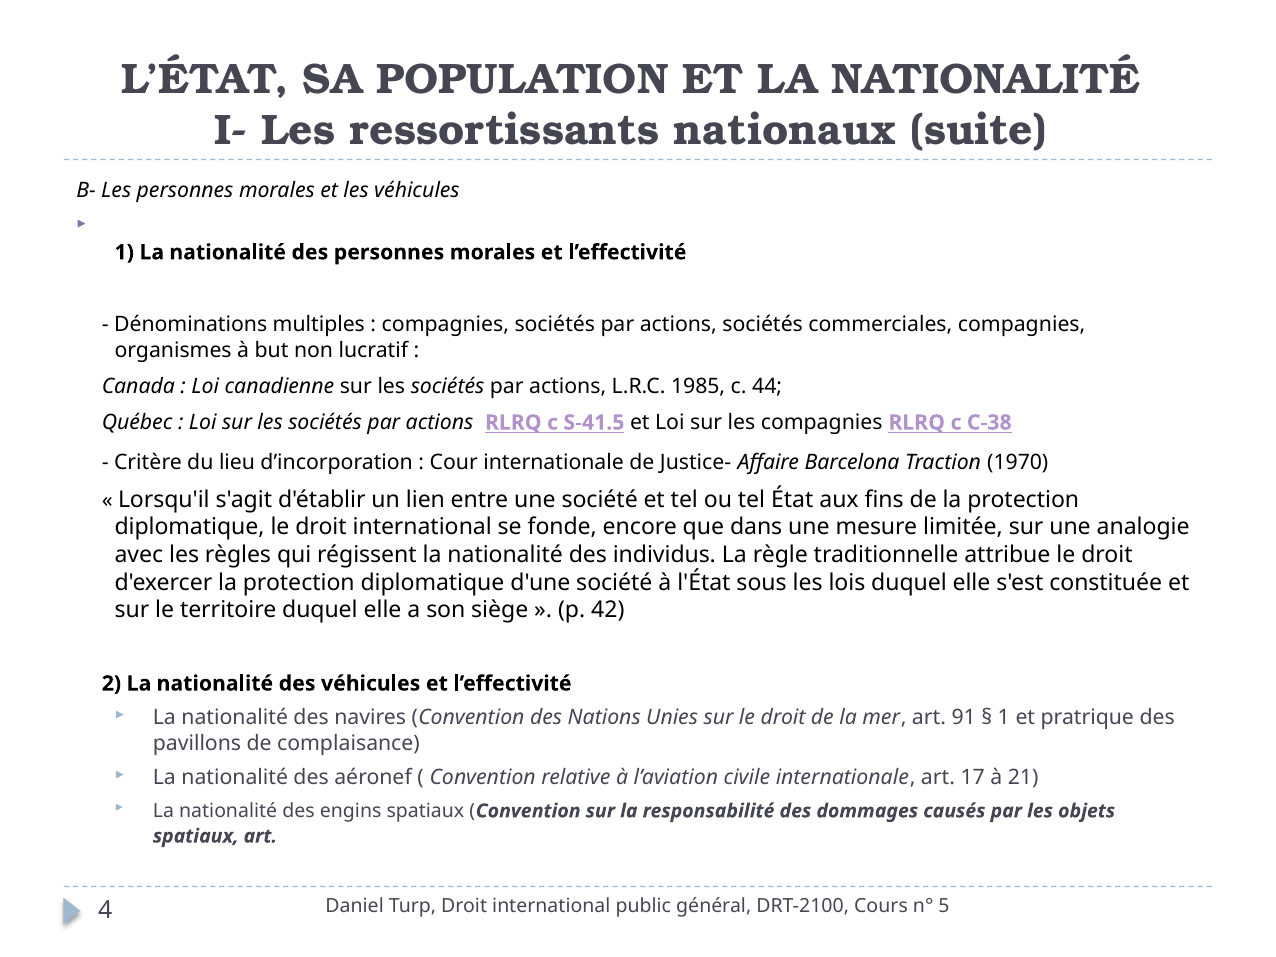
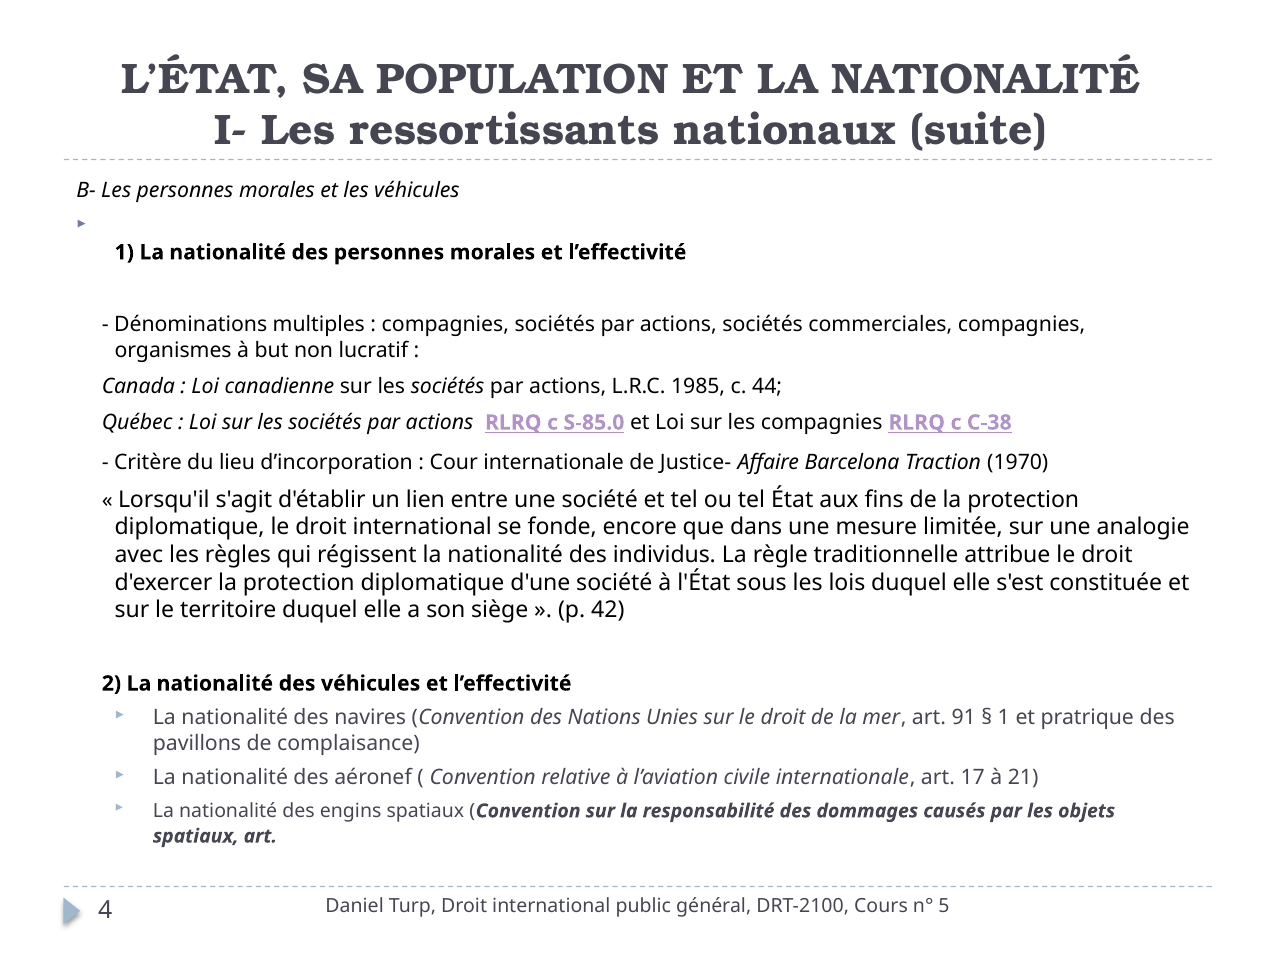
S-41.5: S-41.5 -> S-85.0
